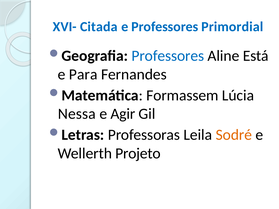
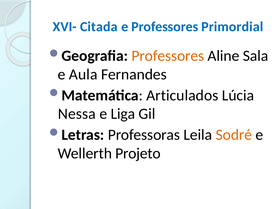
Professores at (168, 56) colour: blue -> orange
Está: Está -> Sala
Para: Para -> Aula
Formassem: Formassem -> Articulados
Agir: Agir -> Liga
